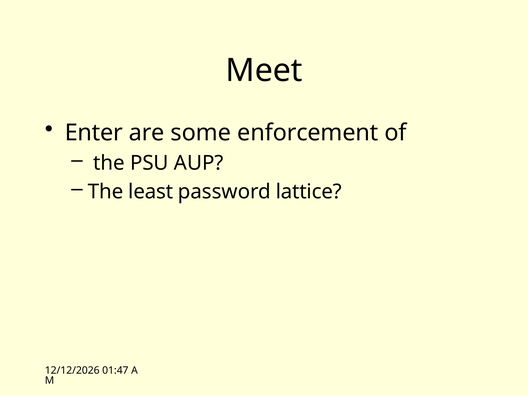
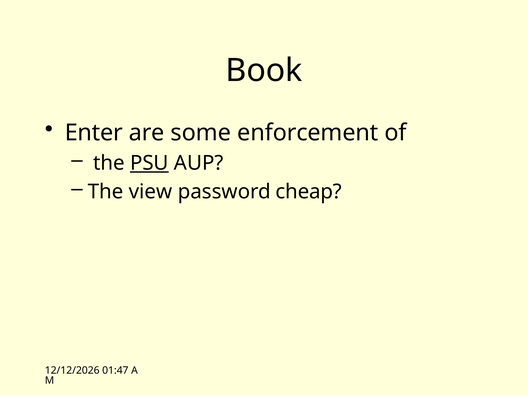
Meet: Meet -> Book
PSU underline: none -> present
least: least -> view
lattice: lattice -> cheap
